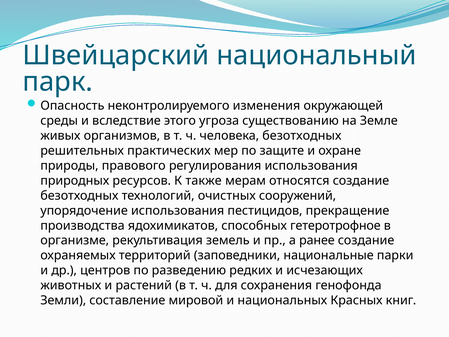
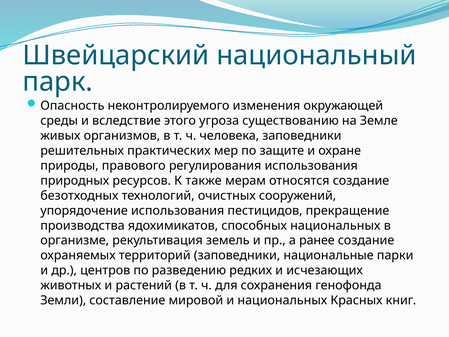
человека безотходных: безотходных -> заповедники
способных гетеротрофное: гетеротрофное -> национальных
